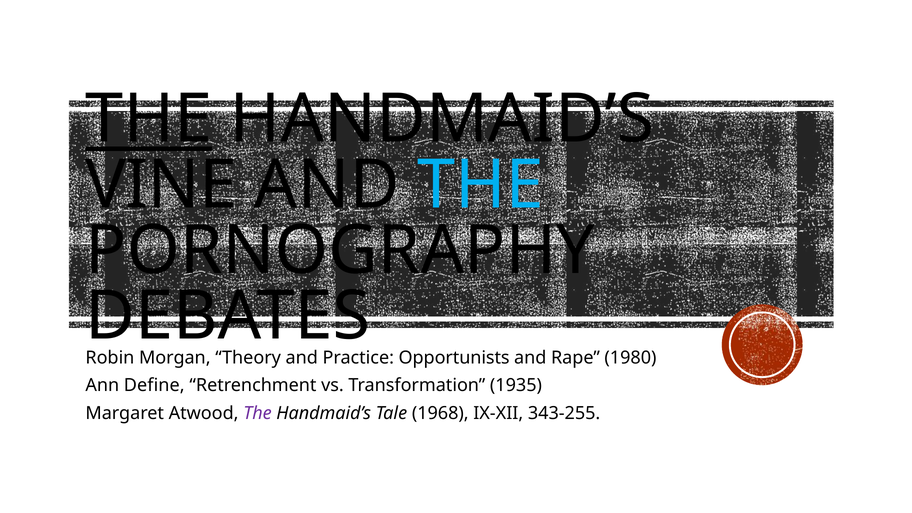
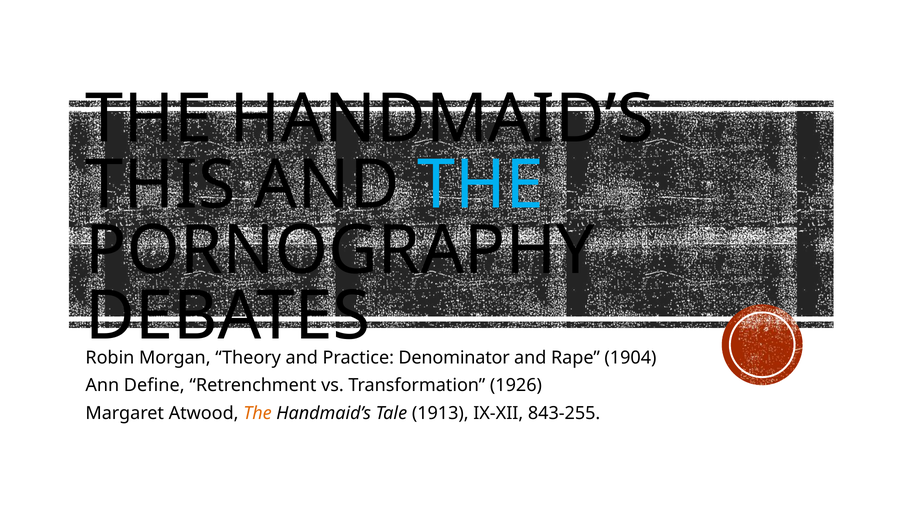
THE at (149, 119) underline: present -> none
VINE: VINE -> THIS
Opportunists: Opportunists -> Denominator
1980: 1980 -> 1904
1935: 1935 -> 1926
The at (257, 413) colour: purple -> orange
1968: 1968 -> 1913
343-255: 343-255 -> 843-255
